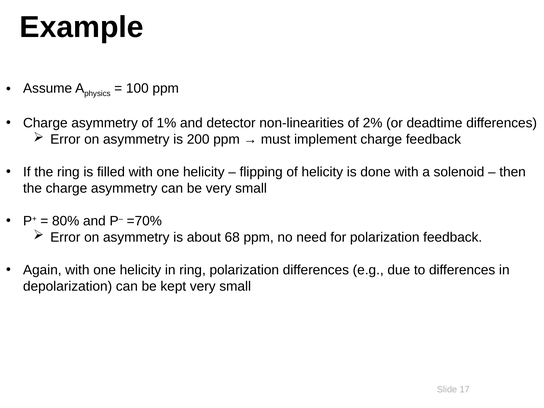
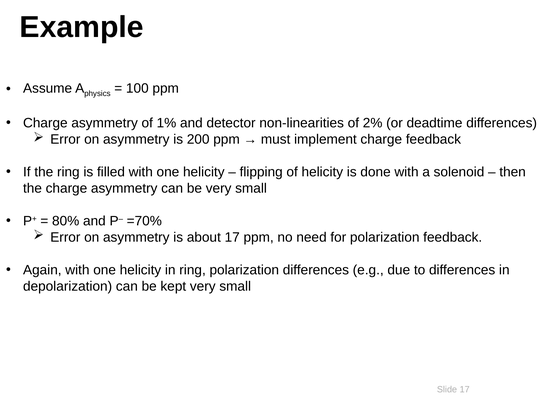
about 68: 68 -> 17
